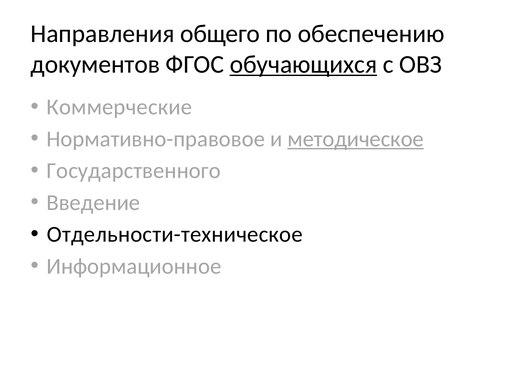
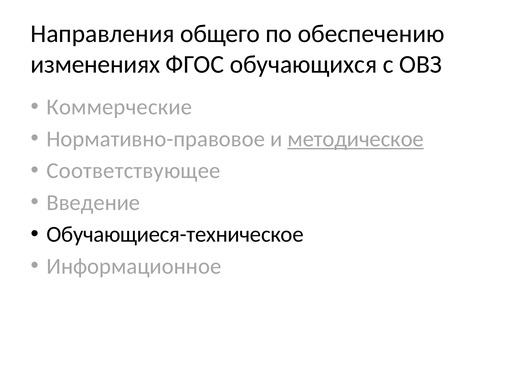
документов: документов -> изменениях
обучающихся underline: present -> none
Государственного: Государственного -> Соответствующее
Отдельности-техническое: Отдельности-техническое -> Обучающиеся-техническое
